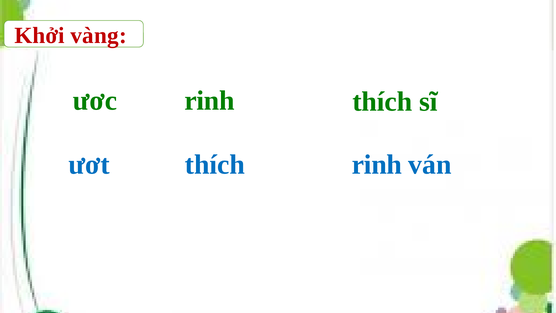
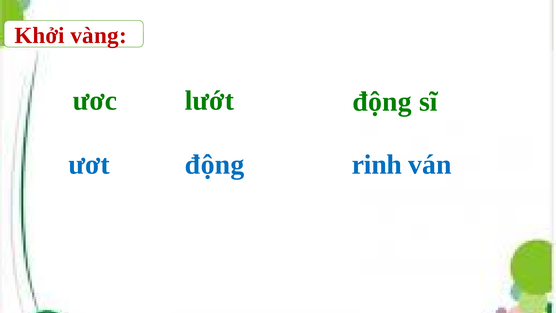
rinh at (210, 101): rinh -> lướt
ươc thích: thích -> động
thích at (215, 164): thích -> động
